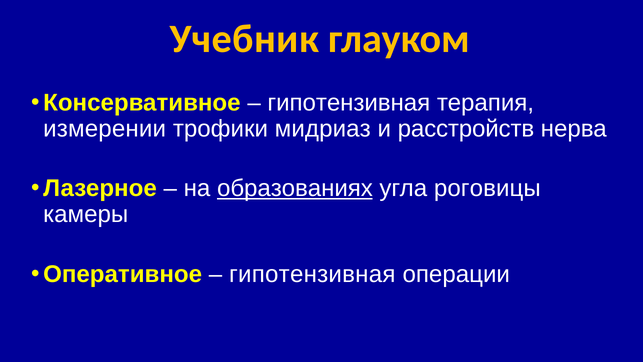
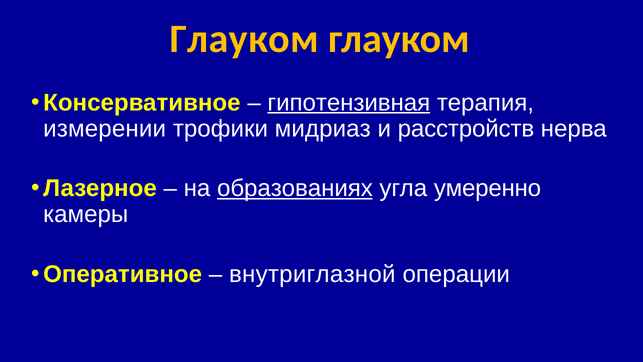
Учебник at (244, 39): Учебник -> Глауком
гипотензивная at (349, 102) underline: none -> present
роговицы: роговицы -> умеренно
гипотензивная at (312, 274): гипотензивная -> внутриглазной
